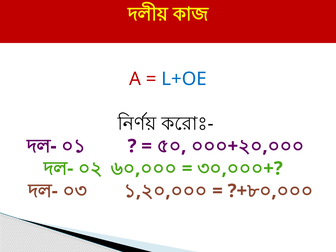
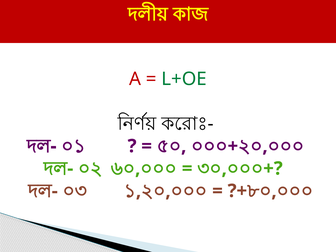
L+OE colour: blue -> green
